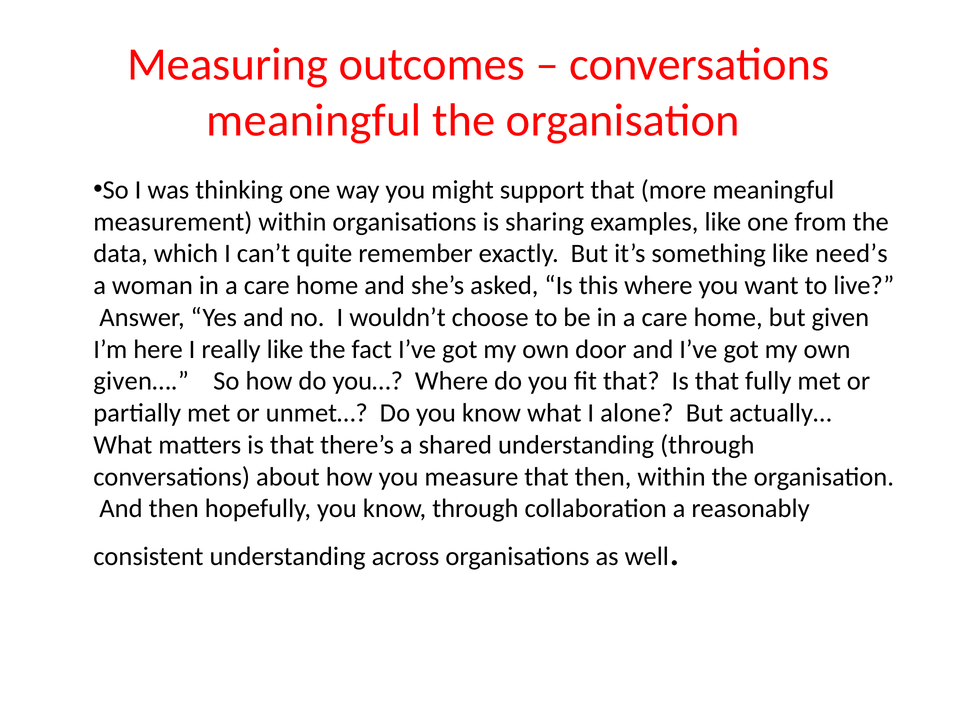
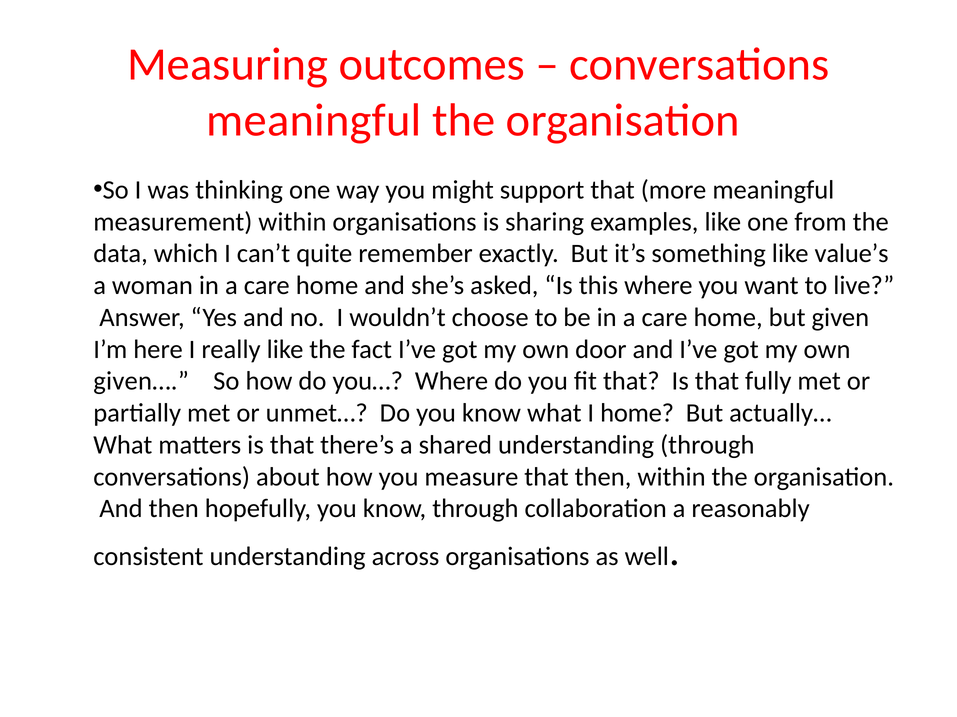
need’s: need’s -> value’s
I alone: alone -> home
